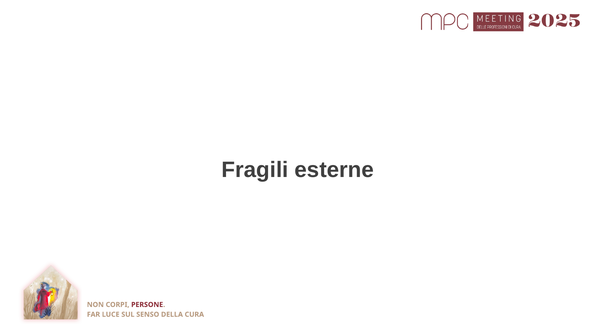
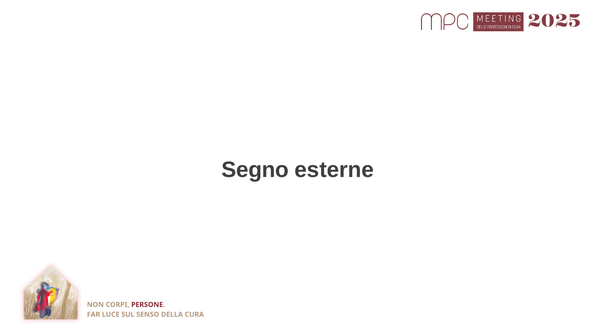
Fragili: Fragili -> Segno
